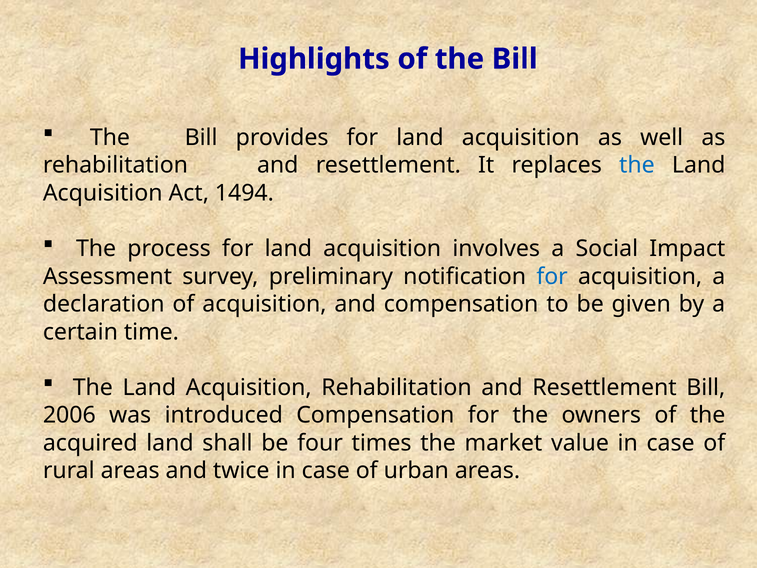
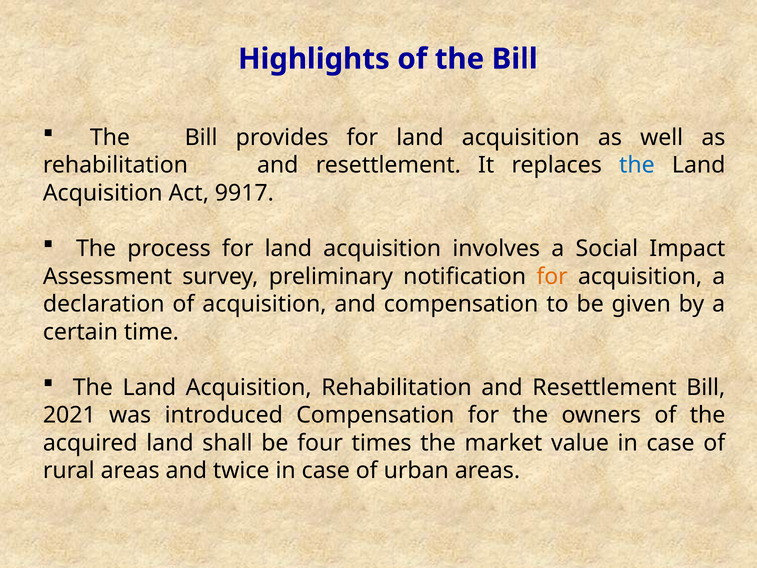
1494: 1494 -> 9917
for at (552, 276) colour: blue -> orange
2006: 2006 -> 2021
